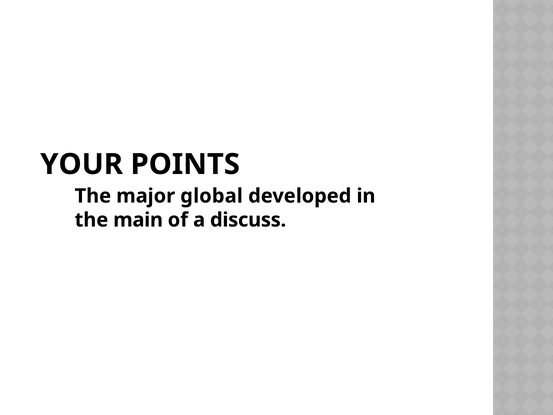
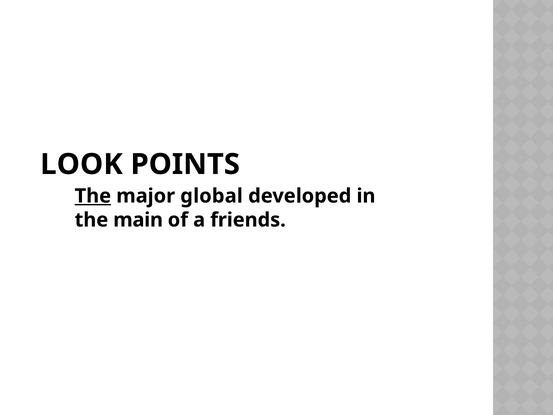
YOUR: YOUR -> LOOK
The at (93, 196) underline: none -> present
discuss: discuss -> friends
